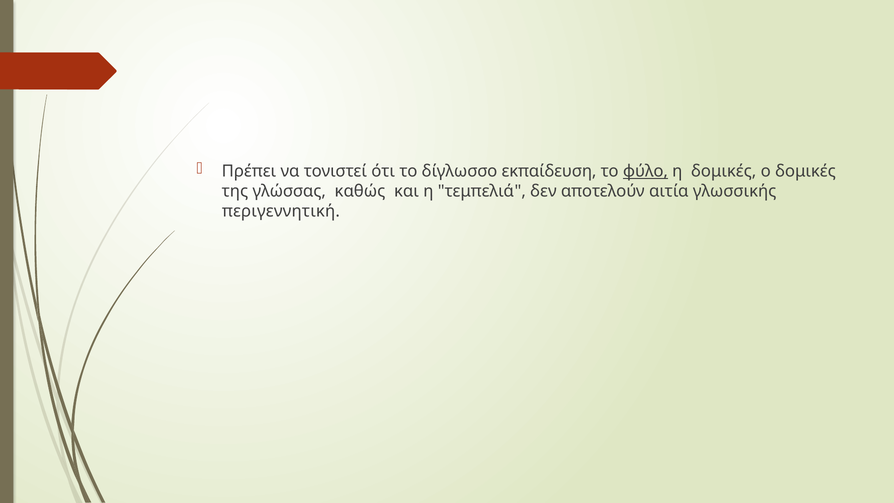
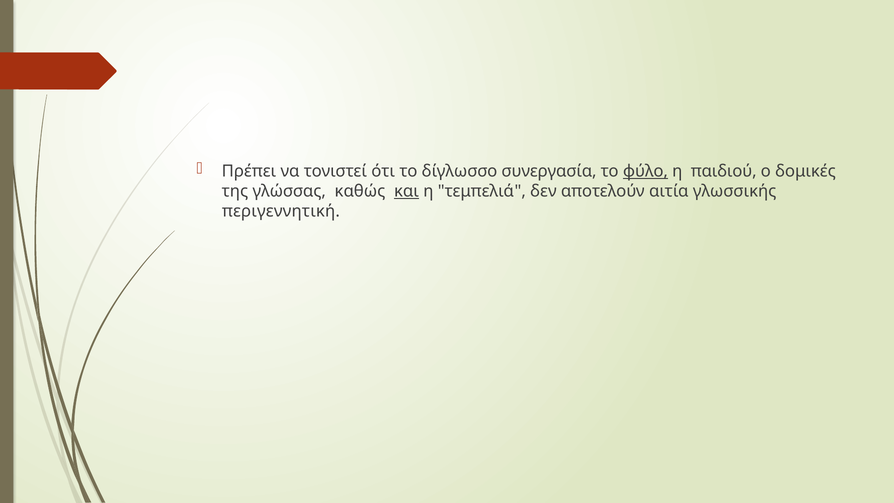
εκπαίδευση: εκπαίδευση -> συνεργασία
η δομικές: δομικές -> παιδιού
και underline: none -> present
